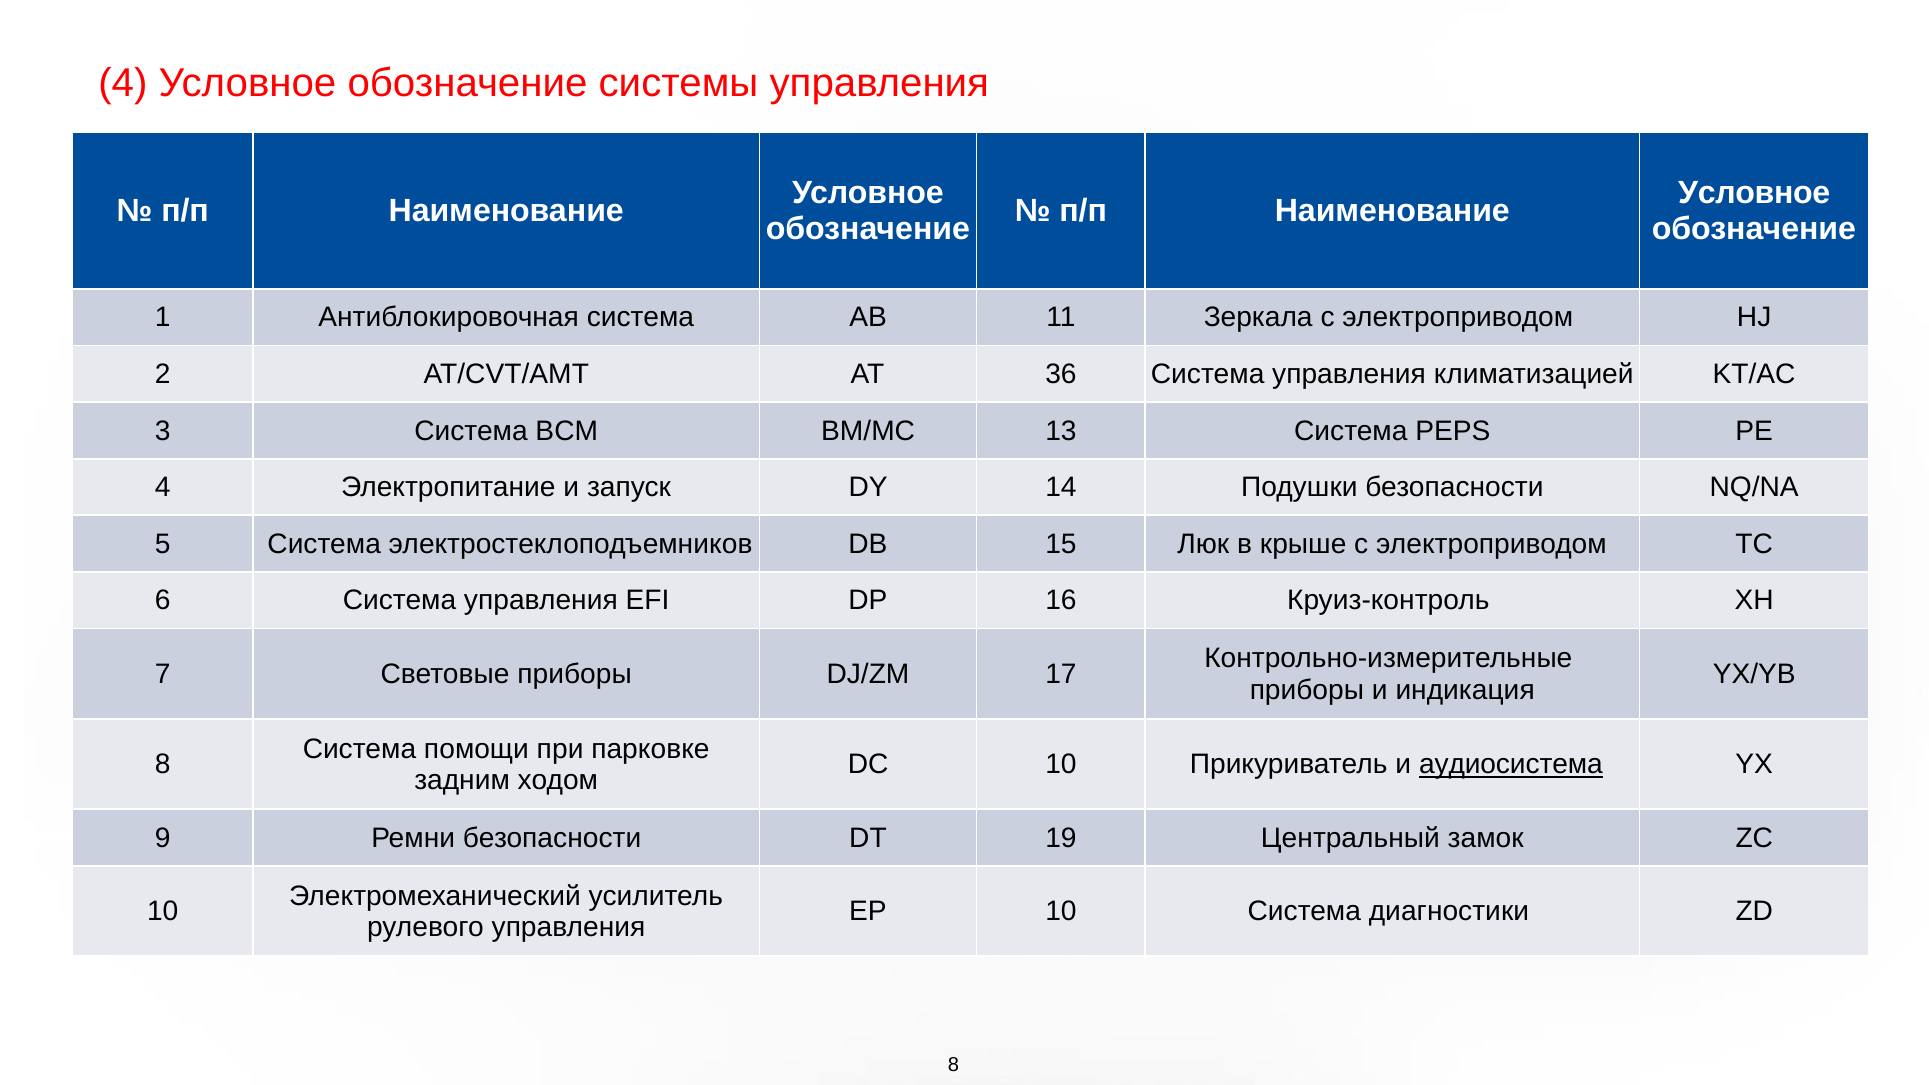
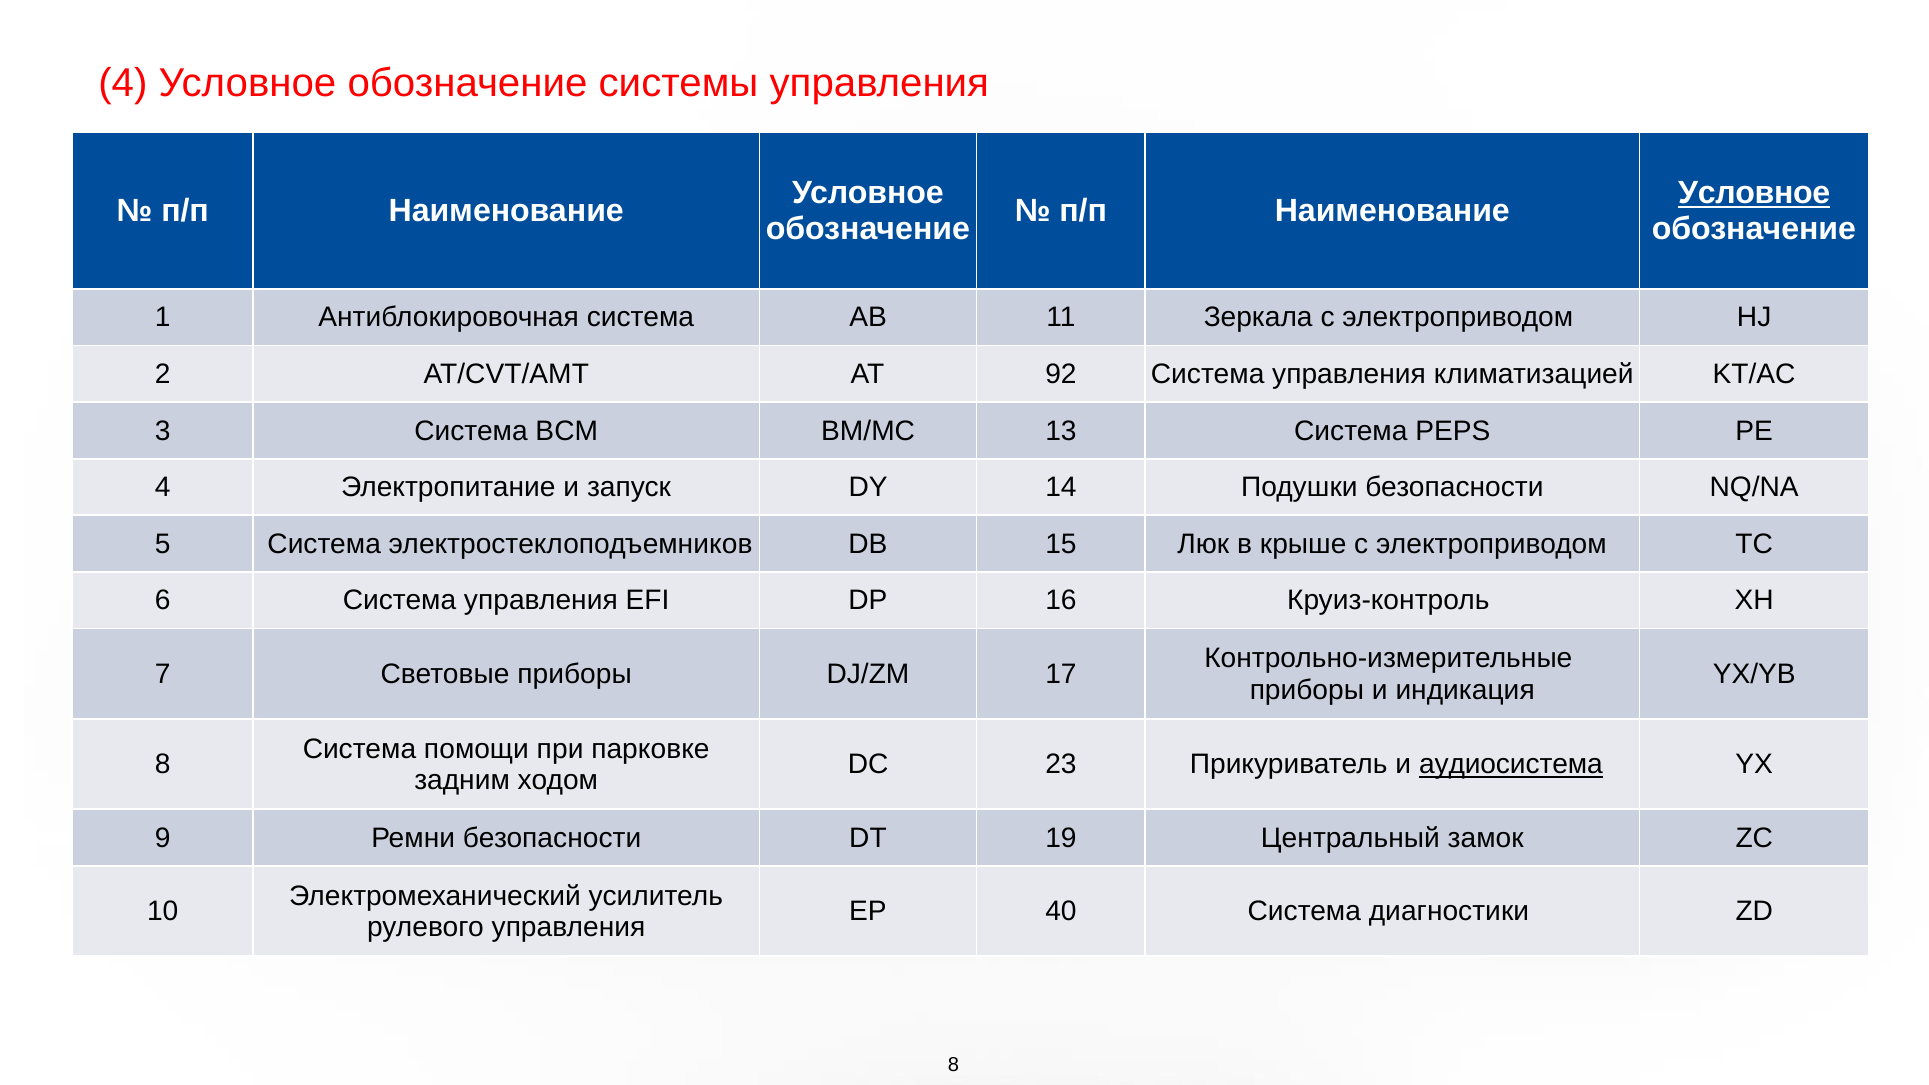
Условное at (1754, 193) underline: none -> present
36: 36 -> 92
DC 10: 10 -> 23
EP 10: 10 -> 40
